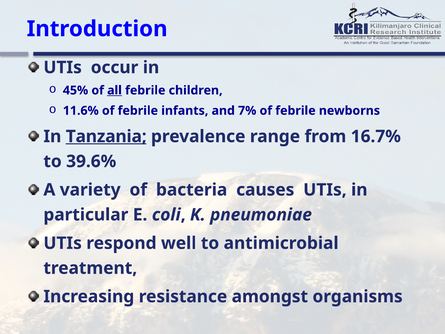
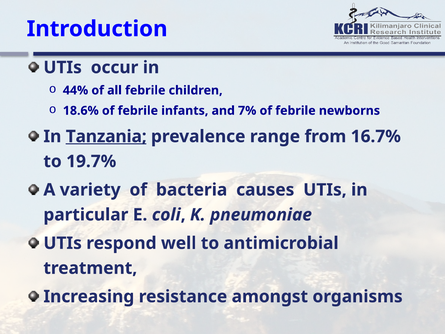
45%: 45% -> 44%
all underline: present -> none
11.6%: 11.6% -> 18.6%
39.6%: 39.6% -> 19.7%
